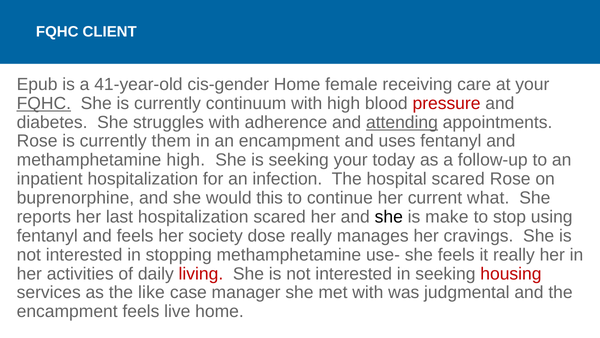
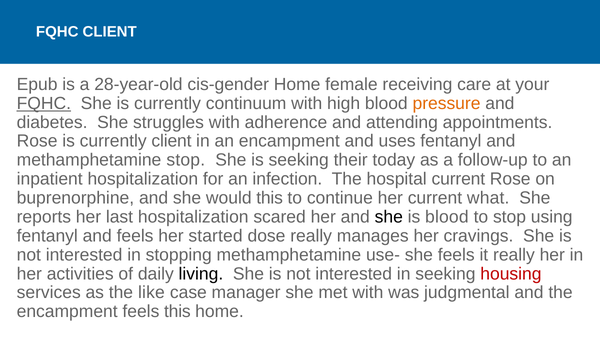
41-year-old: 41-year-old -> 28-year-old
pressure colour: red -> orange
attending underline: present -> none
currently them: them -> client
methamphetamine high: high -> stop
seeking your: your -> their
hospital scared: scared -> current
is make: make -> blood
society: society -> started
living colour: red -> black
feels live: live -> this
